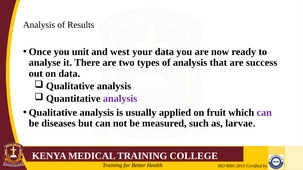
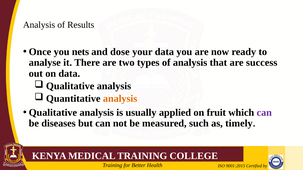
unit: unit -> nets
west: west -> dose
analysis at (120, 99) colour: purple -> orange
larvae: larvae -> timely
